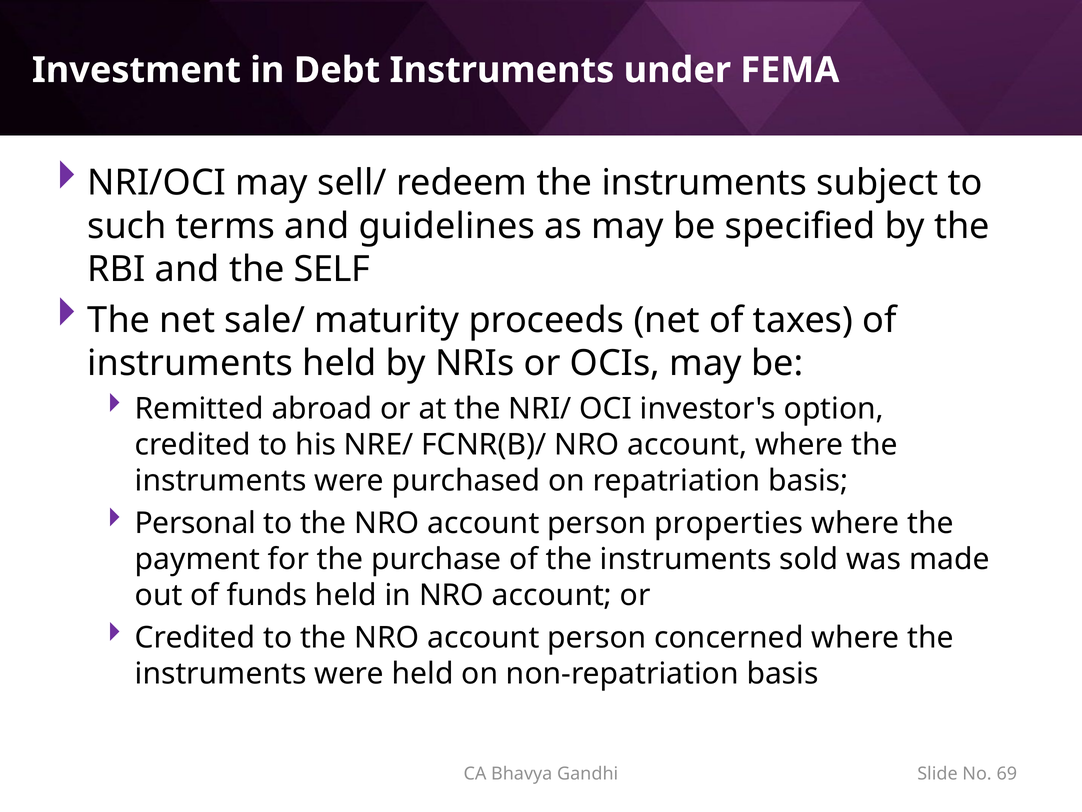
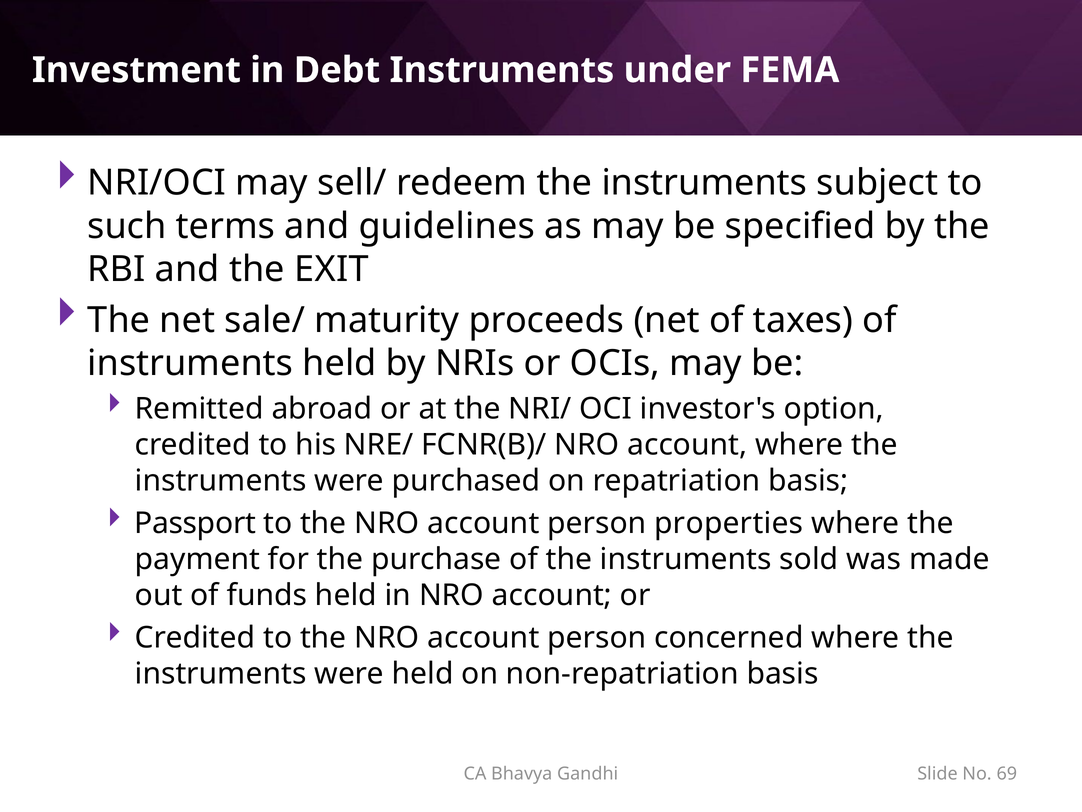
SELF: SELF -> EXIT
Personal: Personal -> Passport
